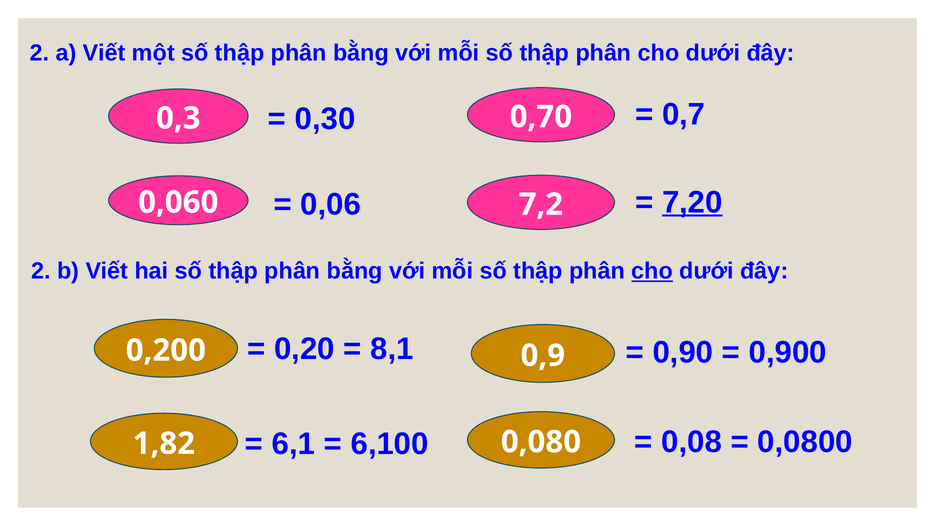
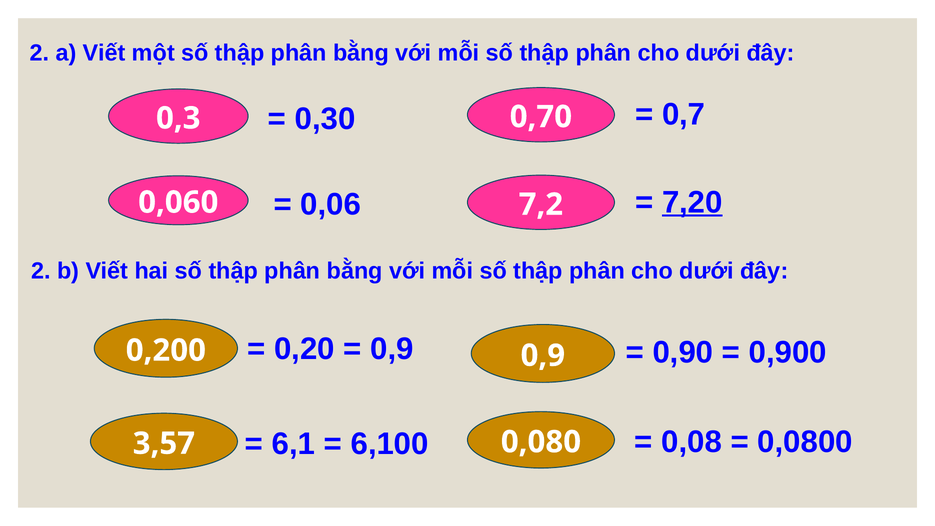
cho at (652, 271) underline: present -> none
8,1 at (392, 349): 8,1 -> 0,9
1,82: 1,82 -> 3,57
